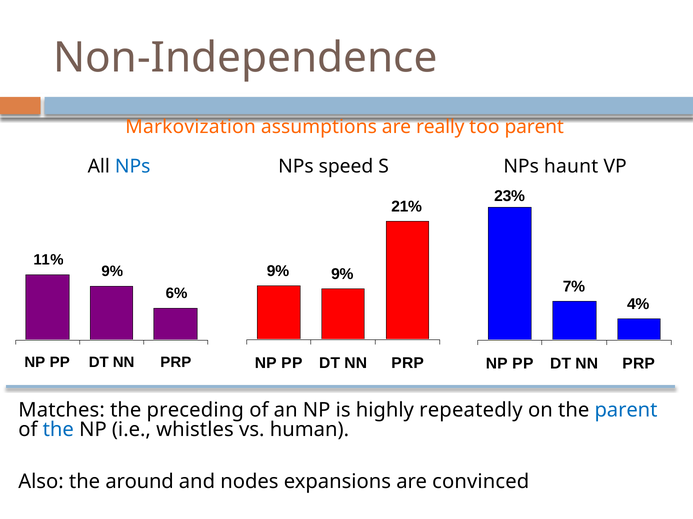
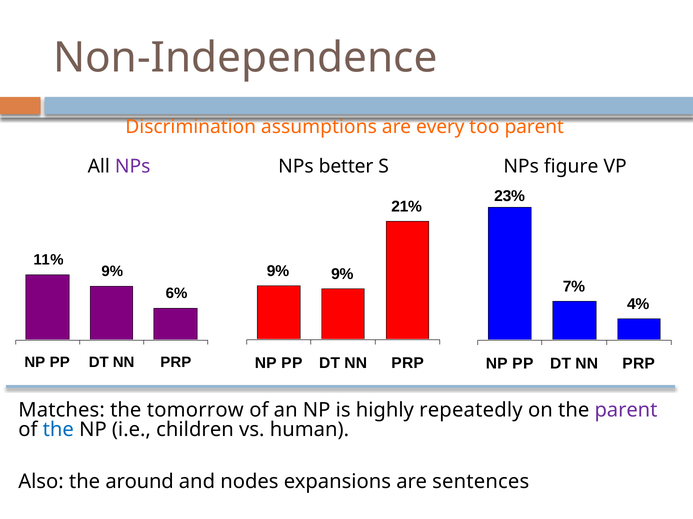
Markovization: Markovization -> Discrimination
really: really -> every
NPs at (133, 166) colour: blue -> purple
speed: speed -> better
haunt: haunt -> figure
preceding: preceding -> tomorrow
parent at (626, 411) colour: blue -> purple
whistles: whistles -> children
convinced: convinced -> sentences
